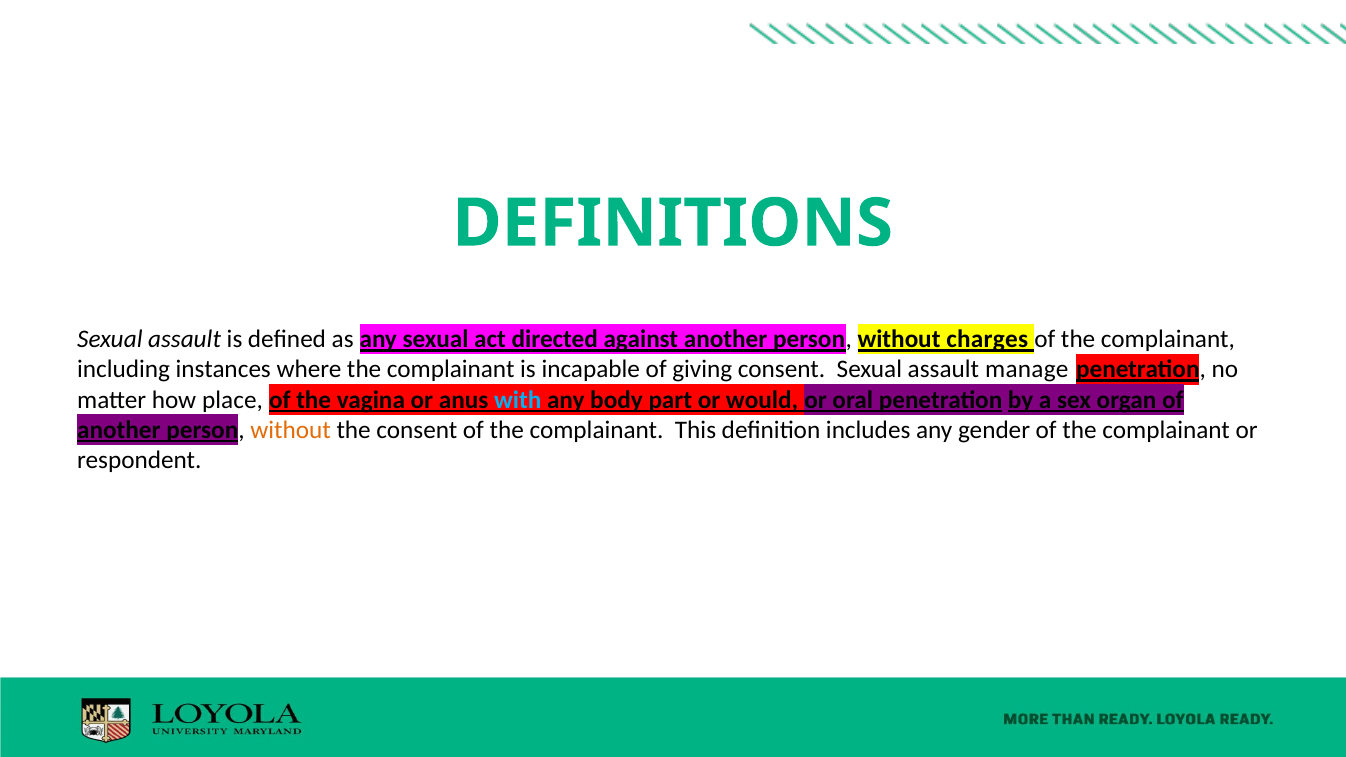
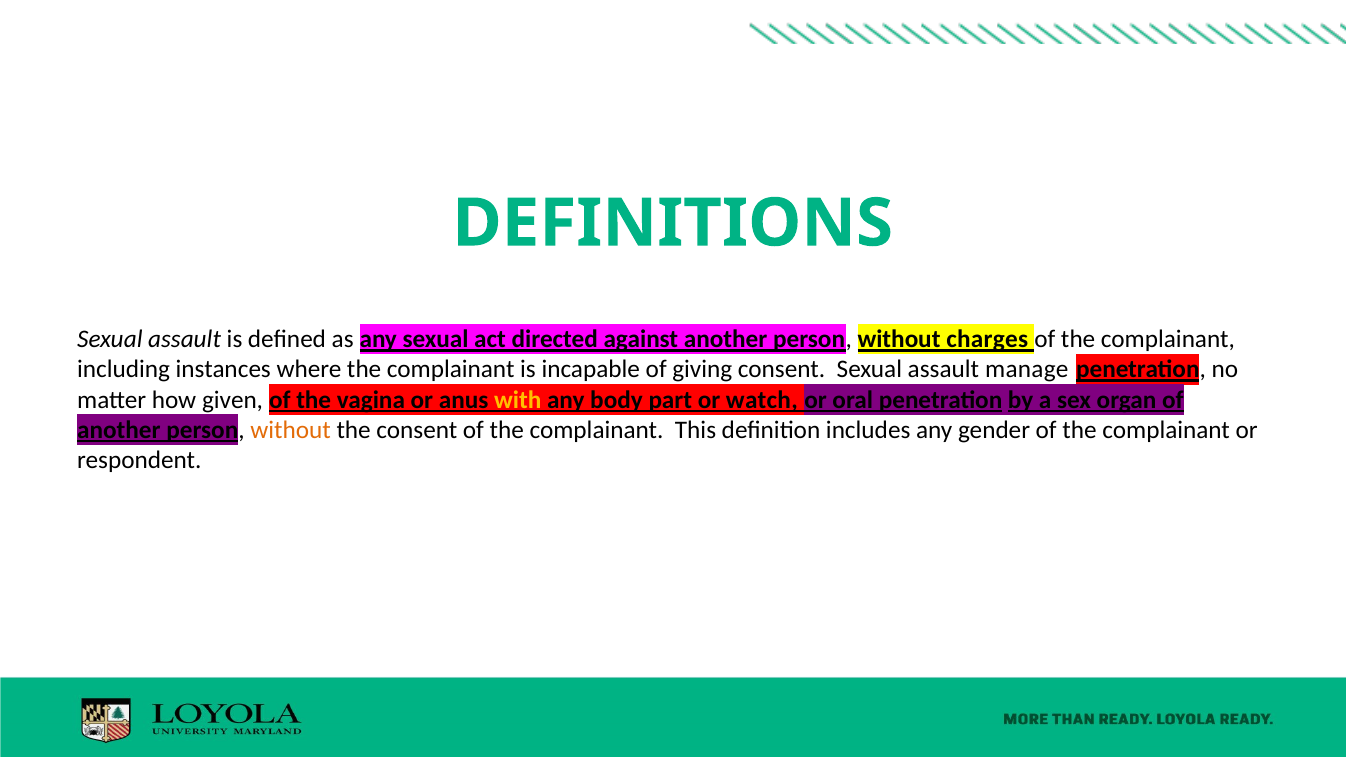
place: place -> given
with colour: light blue -> yellow
would: would -> watch
